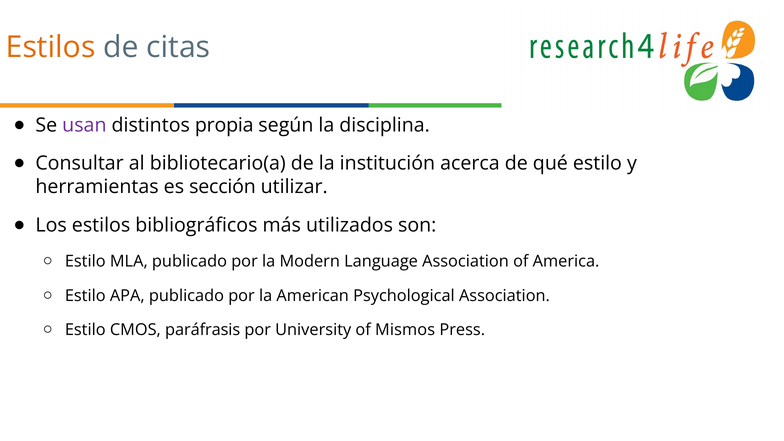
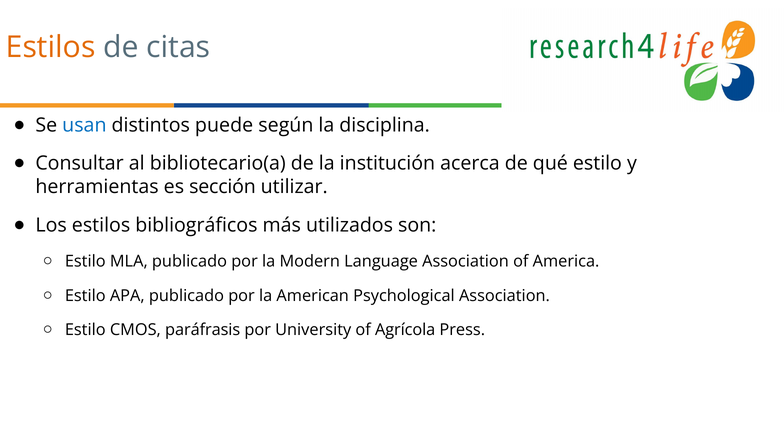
usan colour: purple -> blue
propia: propia -> puede
Mismos: Mismos -> Agrícola
